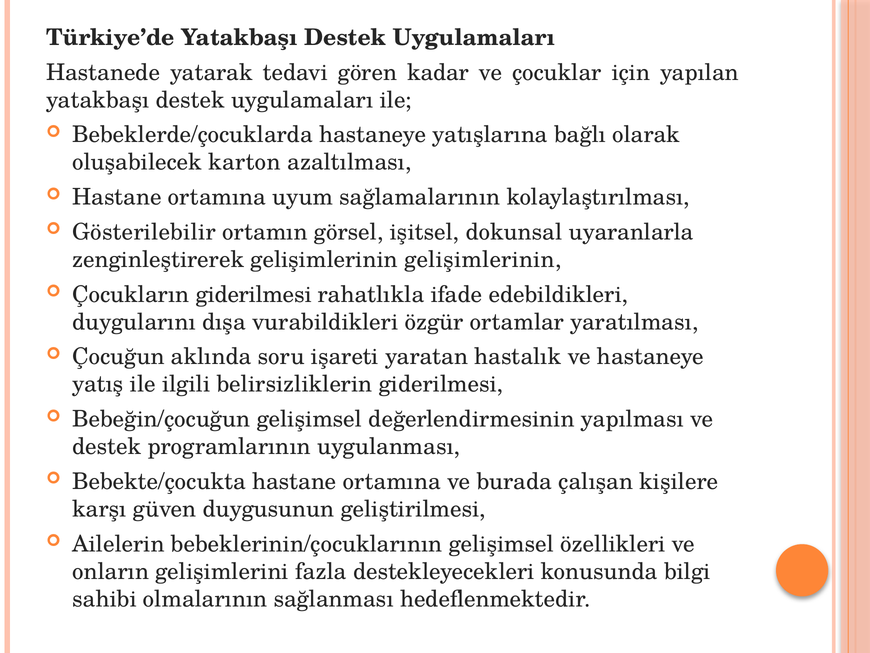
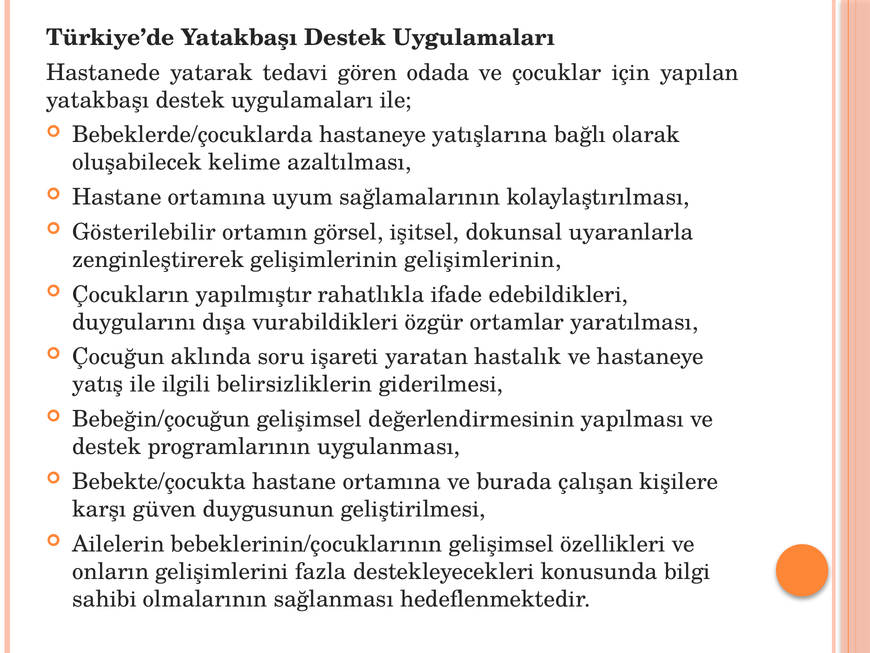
kadar: kadar -> odada
karton: karton -> kelime
Çocukların giderilmesi: giderilmesi -> yapılmıştır
